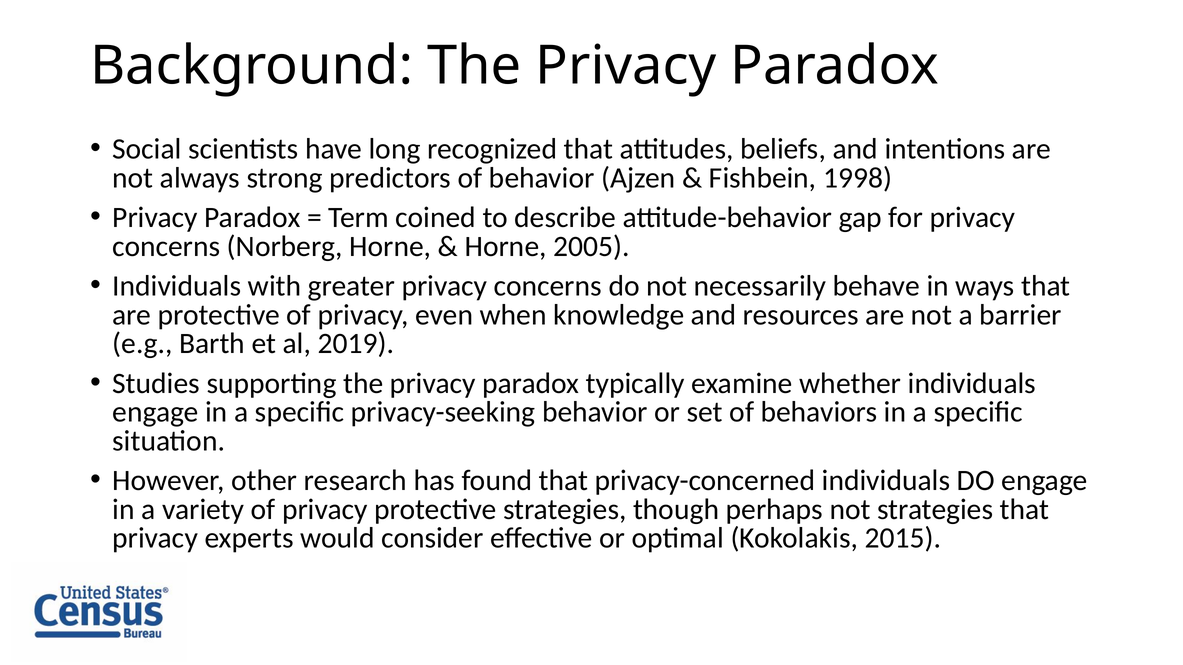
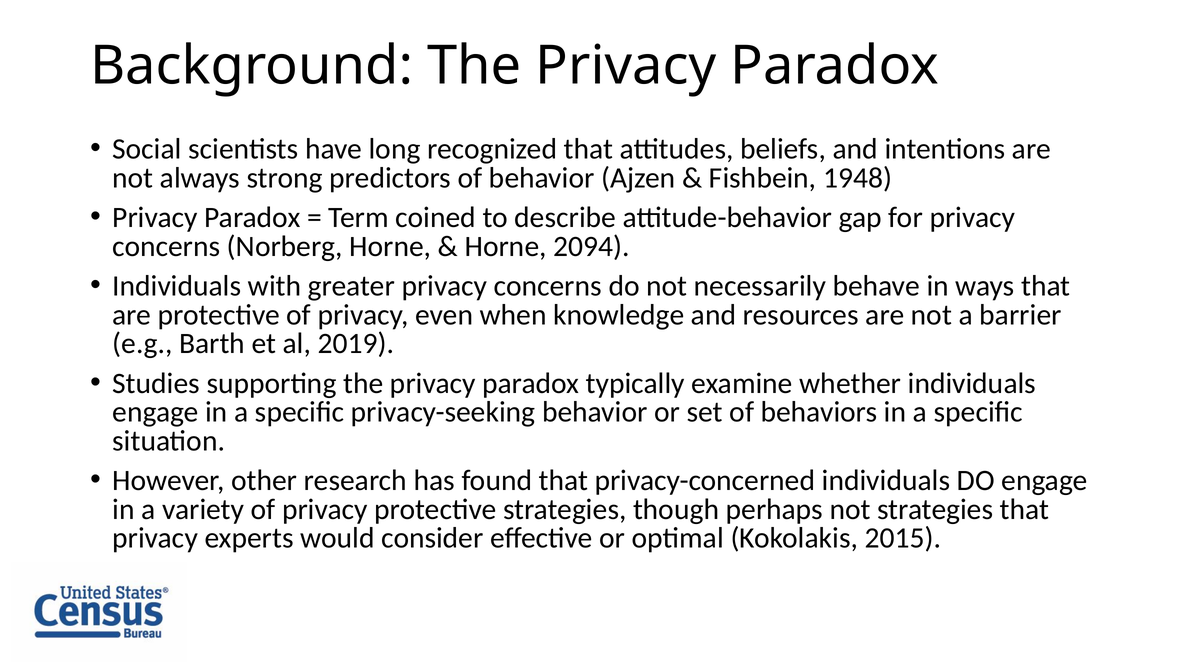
1998: 1998 -> 1948
2005: 2005 -> 2094
